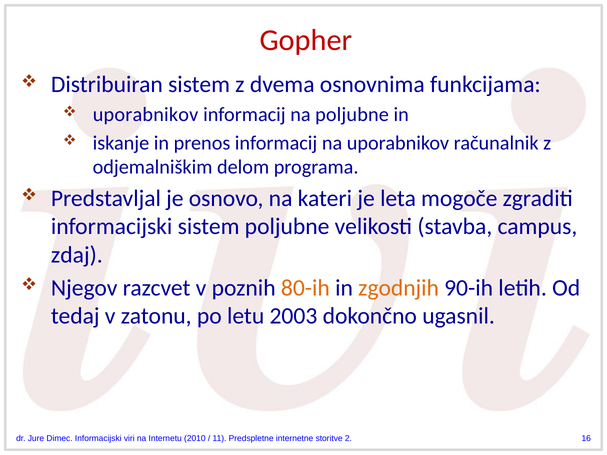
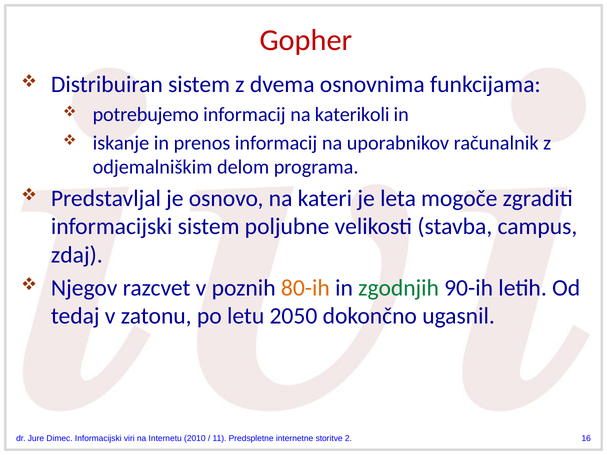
uporabnikov at (146, 115): uporabnikov -> potrebujemo
na poljubne: poljubne -> katerikoli
zgodnjih colour: orange -> green
2003: 2003 -> 2050
